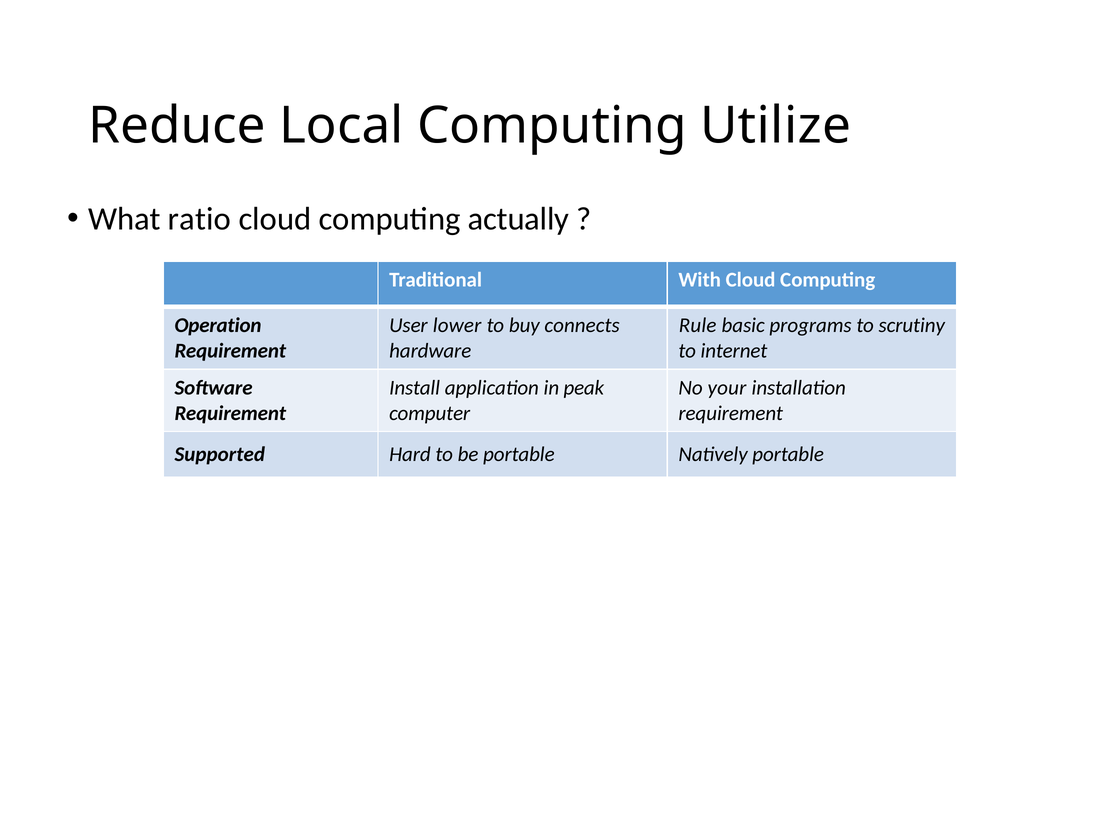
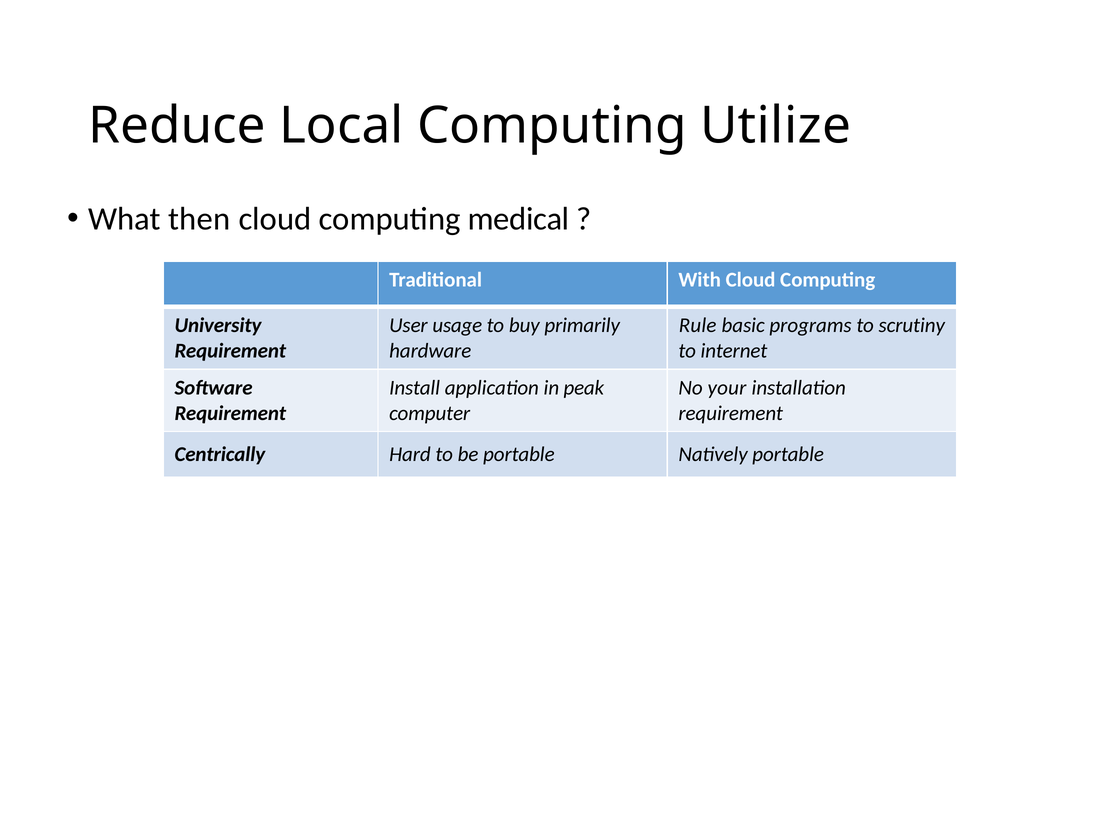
ratio: ratio -> then
actually: actually -> medical
Operation: Operation -> University
lower: lower -> usage
connects: connects -> primarily
Supported: Supported -> Centrically
